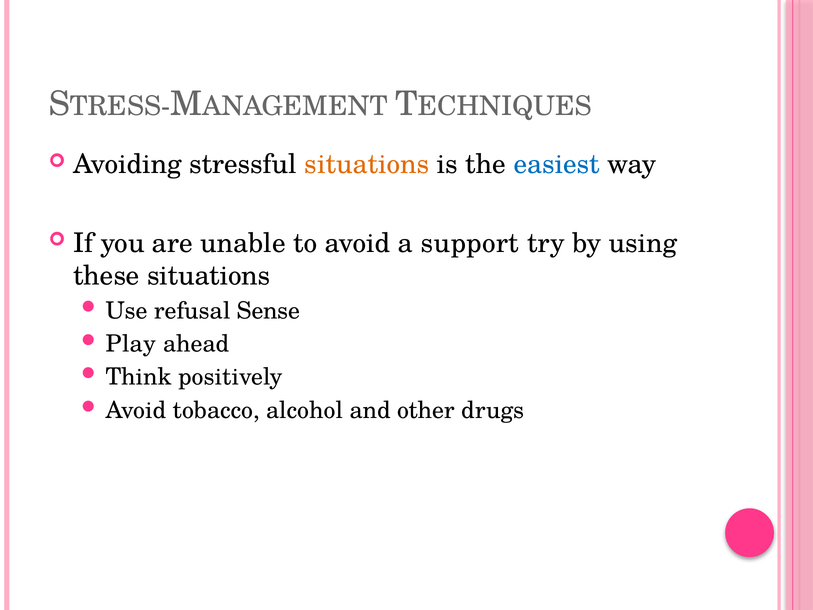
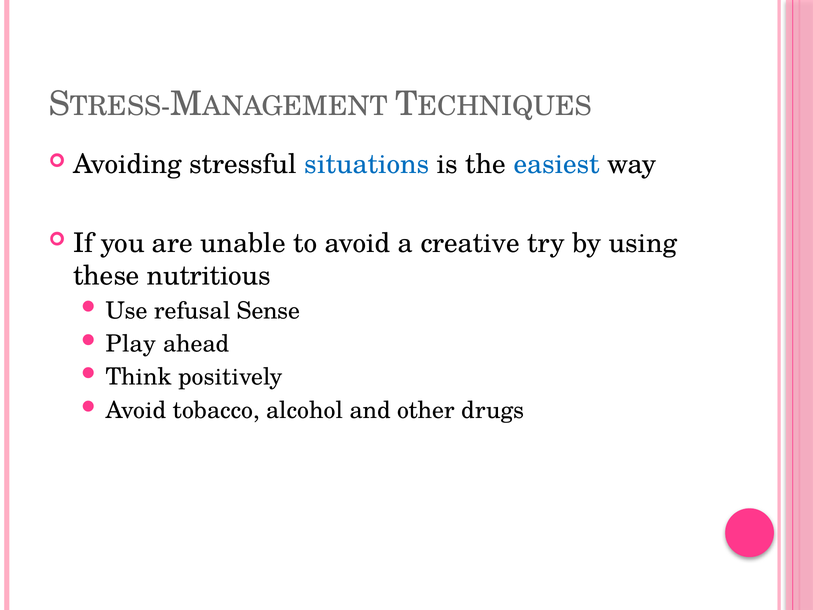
situations at (367, 164) colour: orange -> blue
support: support -> creative
these situations: situations -> nutritious
